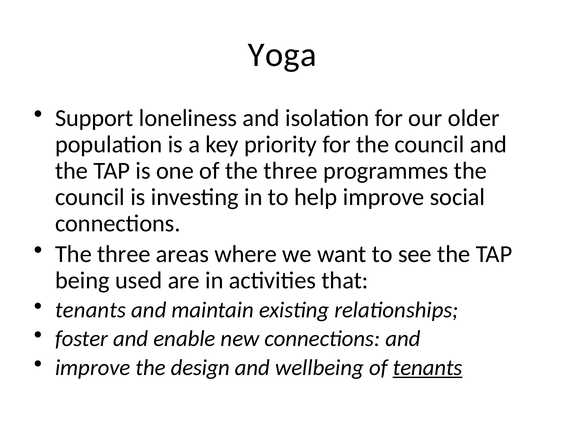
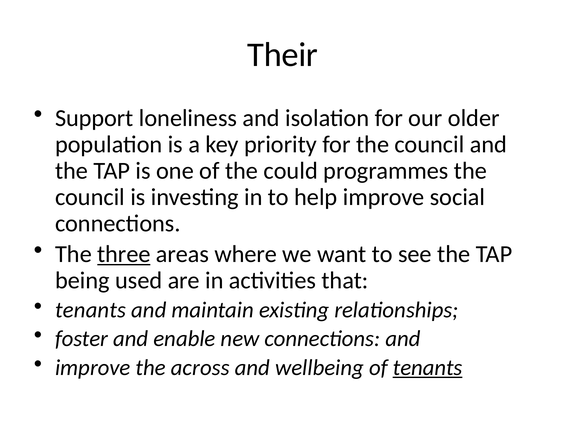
Yoga: Yoga -> Their
of the three: three -> could
three at (124, 254) underline: none -> present
design: design -> across
